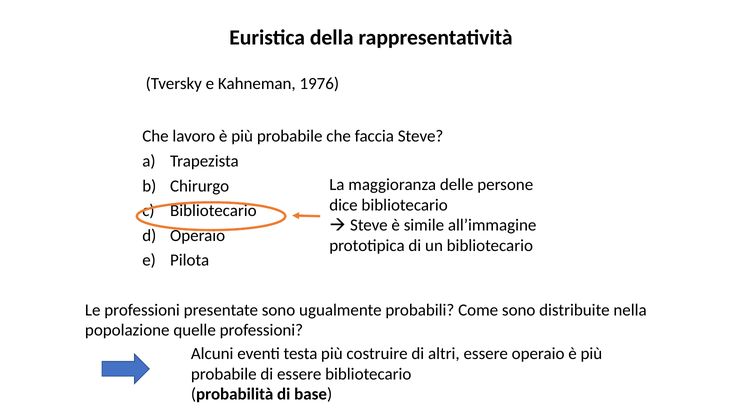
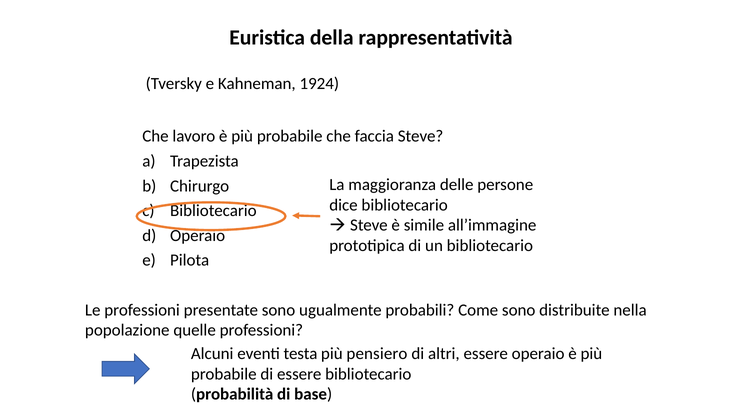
1976: 1976 -> 1924
costruire: costruire -> pensiero
